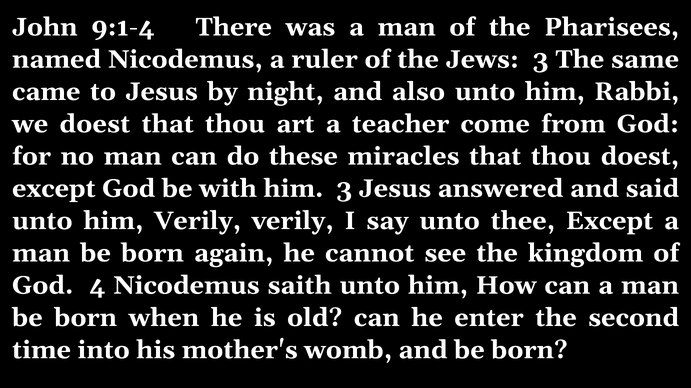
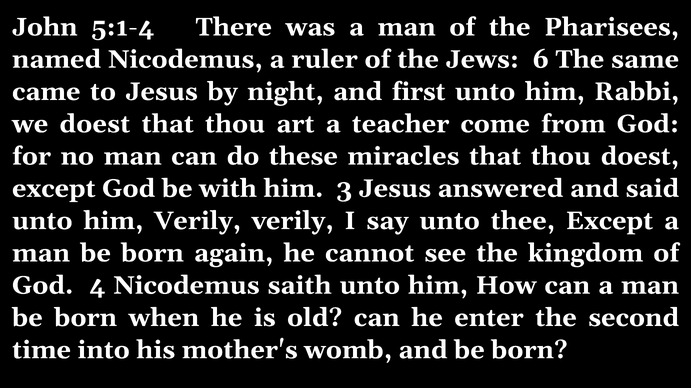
9:1-4: 9:1-4 -> 5:1-4
Jews 3: 3 -> 6
also: also -> first
